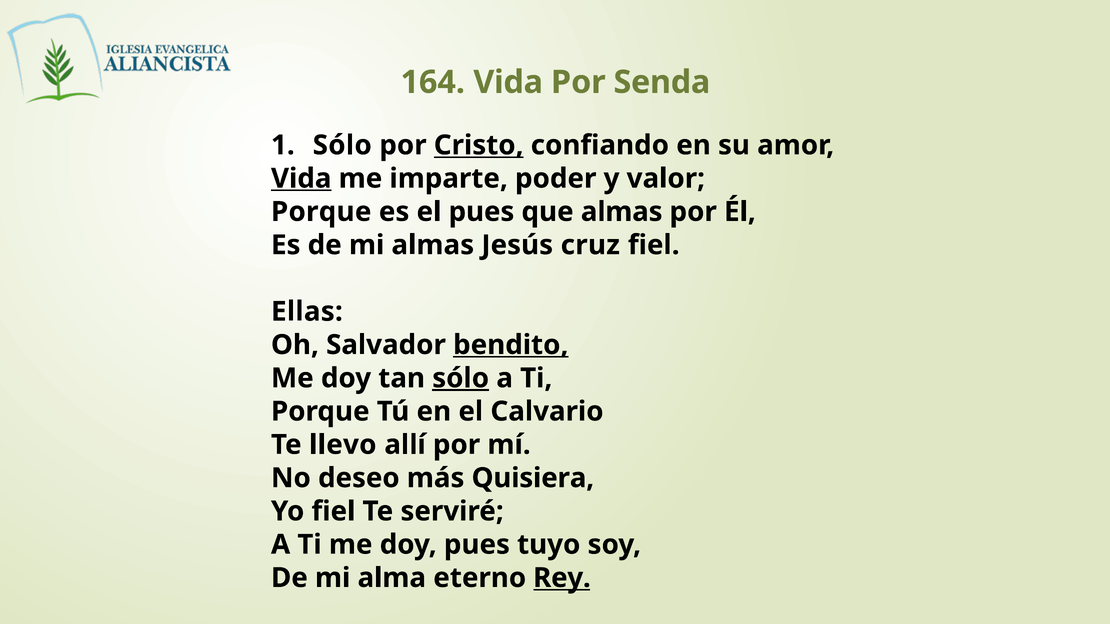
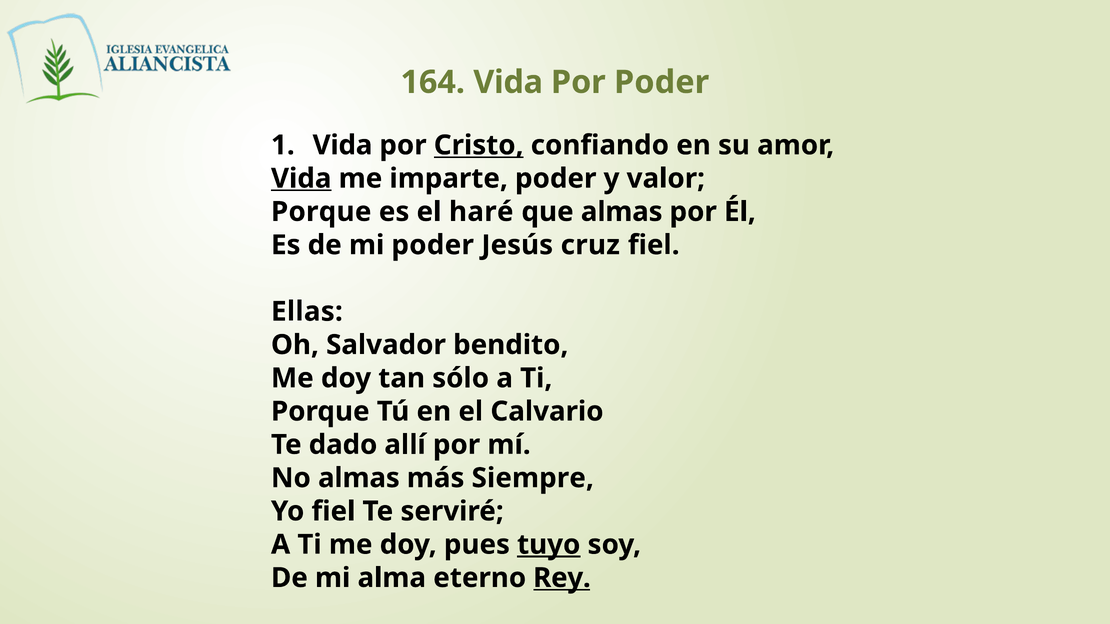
Por Senda: Senda -> Poder
Sólo at (342, 145): Sólo -> Vida
el pues: pues -> haré
mi almas: almas -> poder
bendito underline: present -> none
sólo at (461, 378) underline: present -> none
llevo: llevo -> dado
No deseo: deseo -> almas
Quisiera: Quisiera -> Siempre
tuyo underline: none -> present
